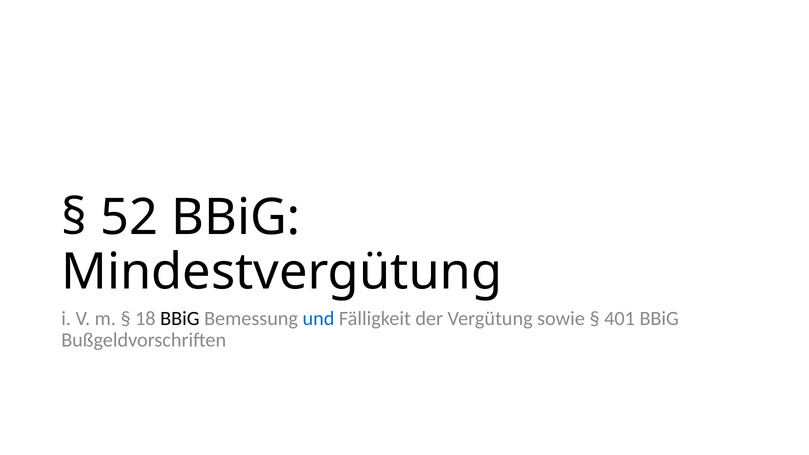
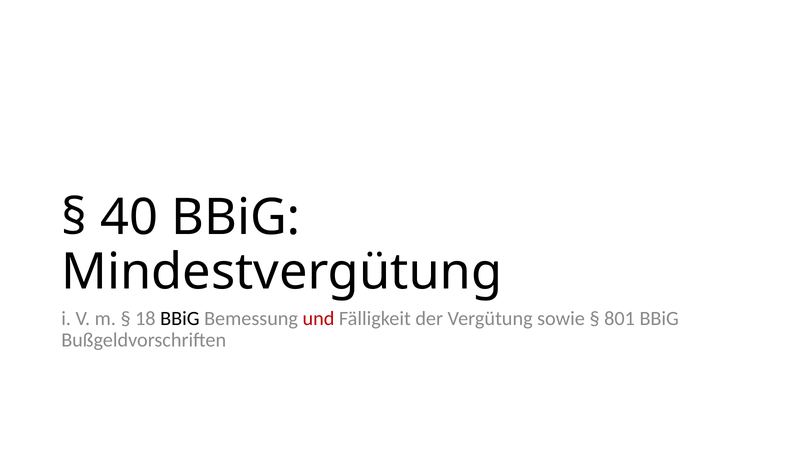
52: 52 -> 40
und colour: blue -> red
401: 401 -> 801
